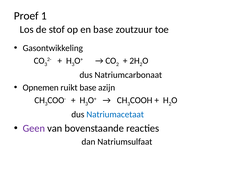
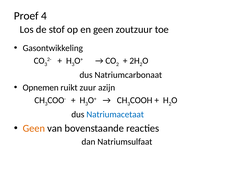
1: 1 -> 4
en base: base -> geen
ruikt base: base -> zuur
Geen at (34, 128) colour: purple -> orange
